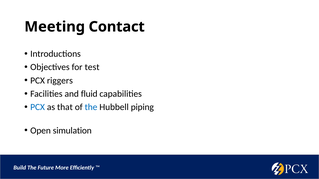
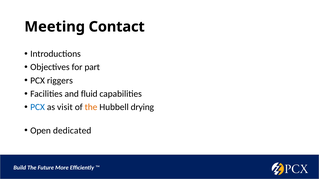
test: test -> part
that: that -> visit
the at (91, 107) colour: blue -> orange
piping: piping -> drying
simulation: simulation -> dedicated
